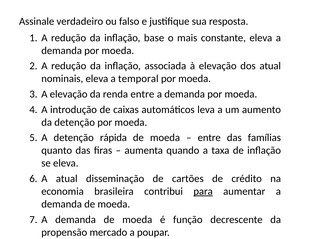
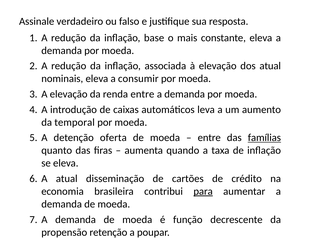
temporal: temporal -> consumir
da detenção: detenção -> temporal
rápida: rápida -> oferta
famílias underline: none -> present
mercado: mercado -> retenção
